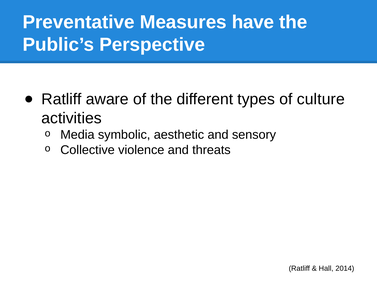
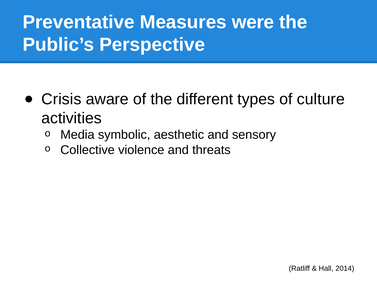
have: have -> were
Ratliff at (62, 99): Ratliff -> Crisis
